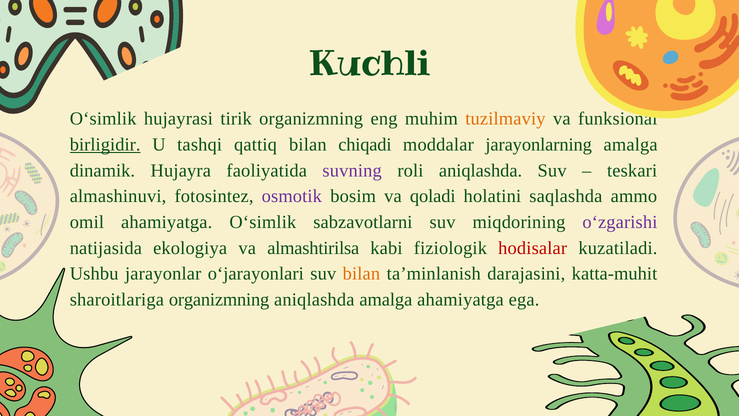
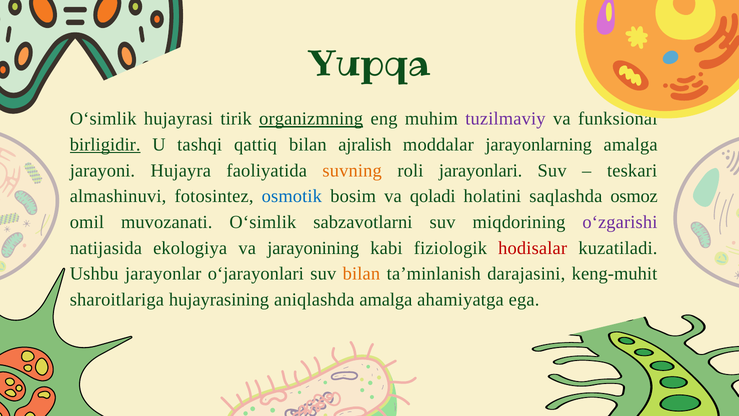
Kuchli: Kuchli -> Yupqa
organizmning at (311, 119) underline: none -> present
tuzilmaviy colour: orange -> purple
chiqadi: chiqadi -> ajralish
dinamik: dinamik -> jarayoni
suvning colour: purple -> orange
roli aniqlashda: aniqlashda -> jarayonlari
osmotik colour: purple -> blue
ammo: ammo -> osmoz
omil ahamiyatga: ahamiyatga -> muvozanati
almashtirilsa: almashtirilsa -> jarayonining
katta-muhit: katta-muhit -> keng-muhit
organizmning at (219, 299): organizmning -> hujayrasining
